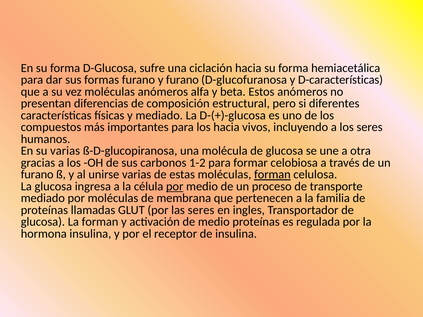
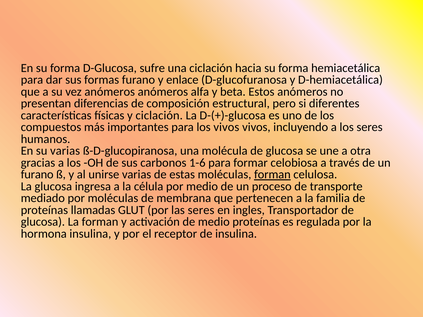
y furano: furano -> enlace
D-características: D-características -> D-hemiacetálica
vez moléculas: moléculas -> anómeros
y mediado: mediado -> ciclación
los hacia: hacia -> vivos
1-2: 1-2 -> 1-6
por at (175, 186) underline: present -> none
